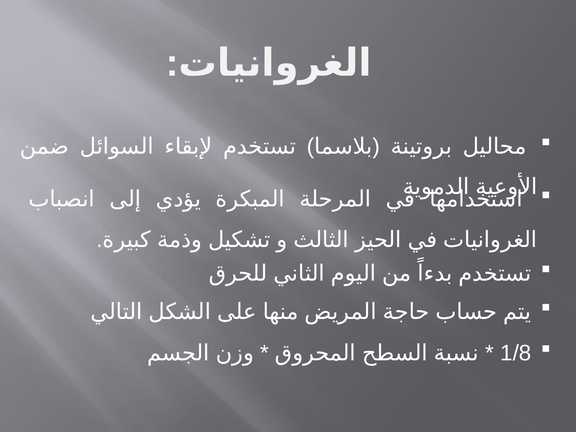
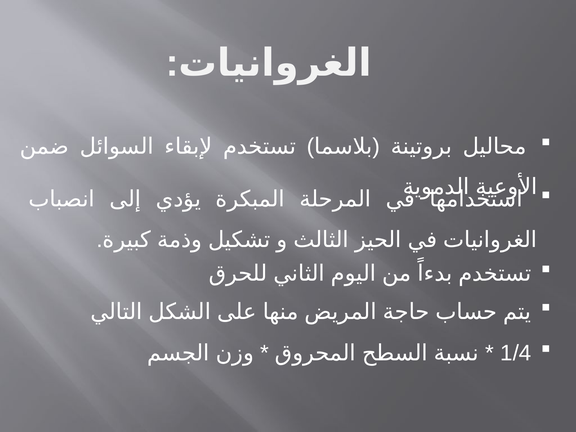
1/8: 1/8 -> 1/4
